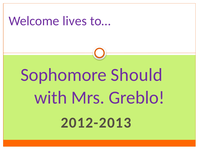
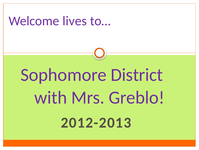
Should: Should -> District
